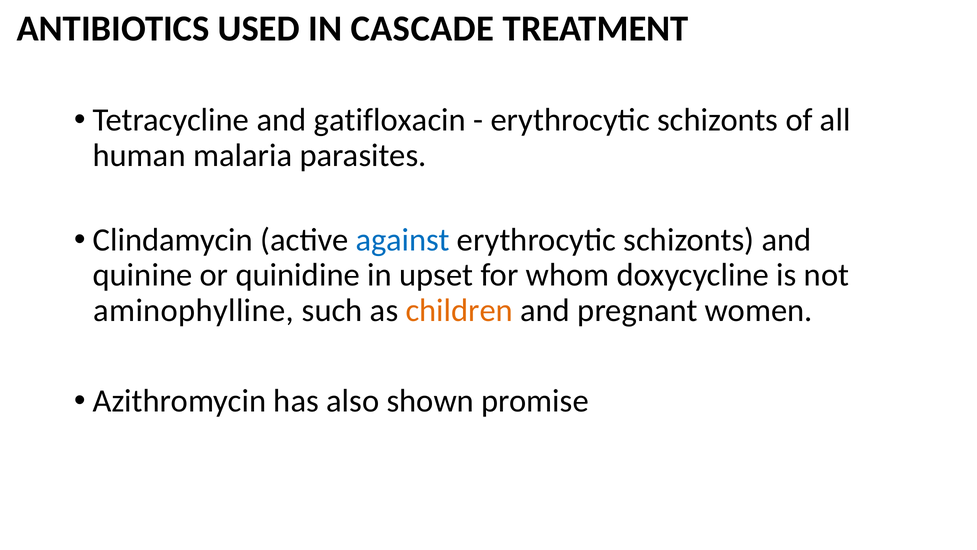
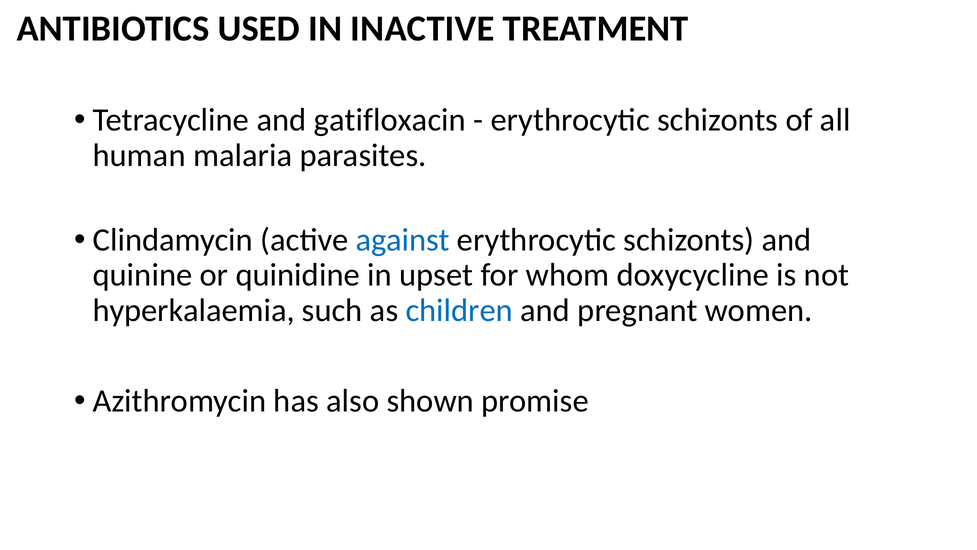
CASCADE: CASCADE -> INACTIVE
aminophylline: aminophylline -> hyperkalaemia
children colour: orange -> blue
